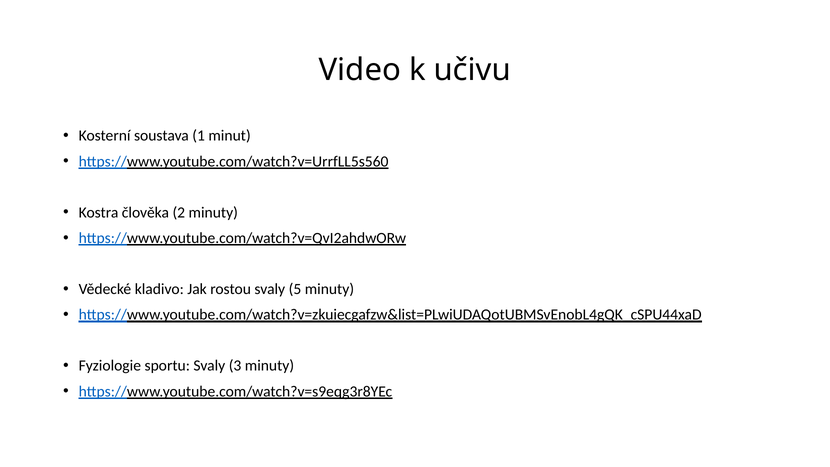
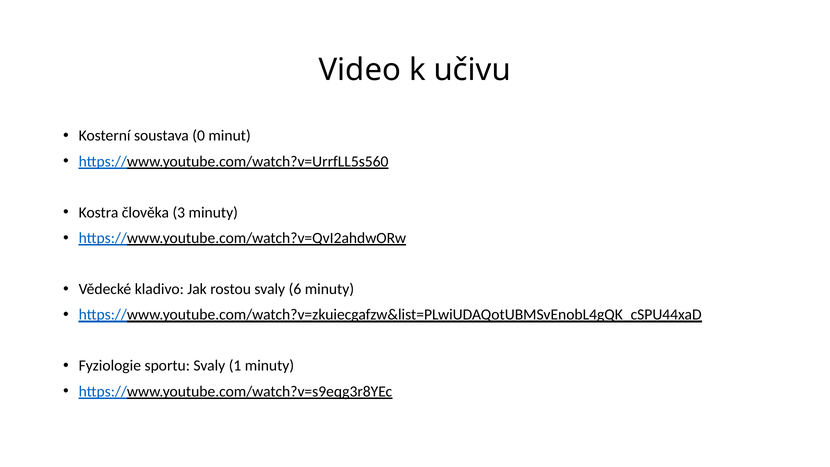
1: 1 -> 0
2: 2 -> 3
5: 5 -> 6
3: 3 -> 1
